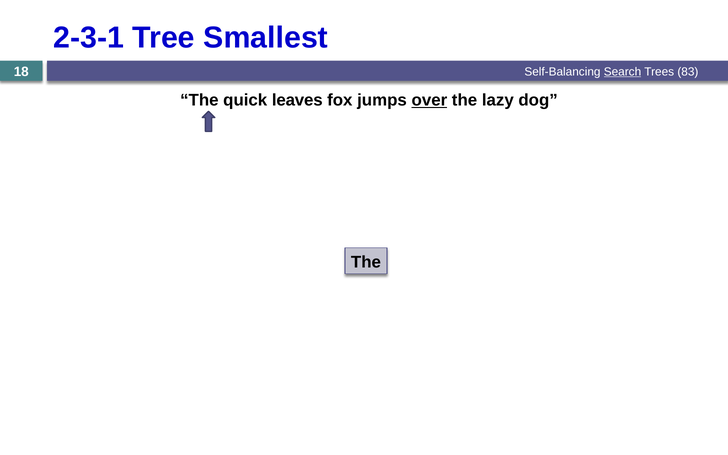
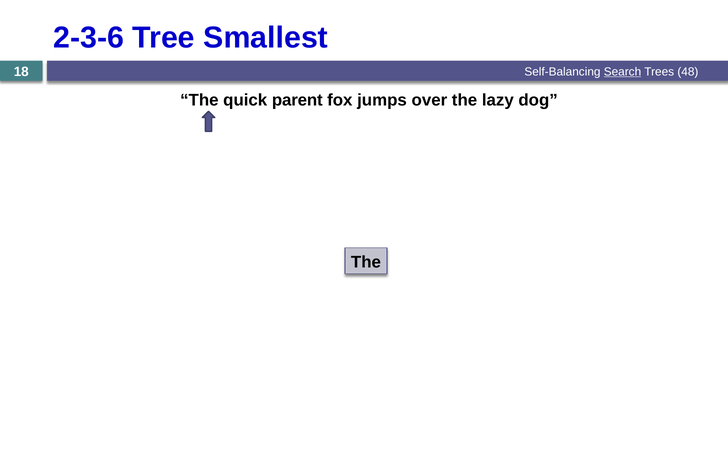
2-3-1: 2-3-1 -> 2-3-6
83: 83 -> 48
leaves: leaves -> parent
over underline: present -> none
